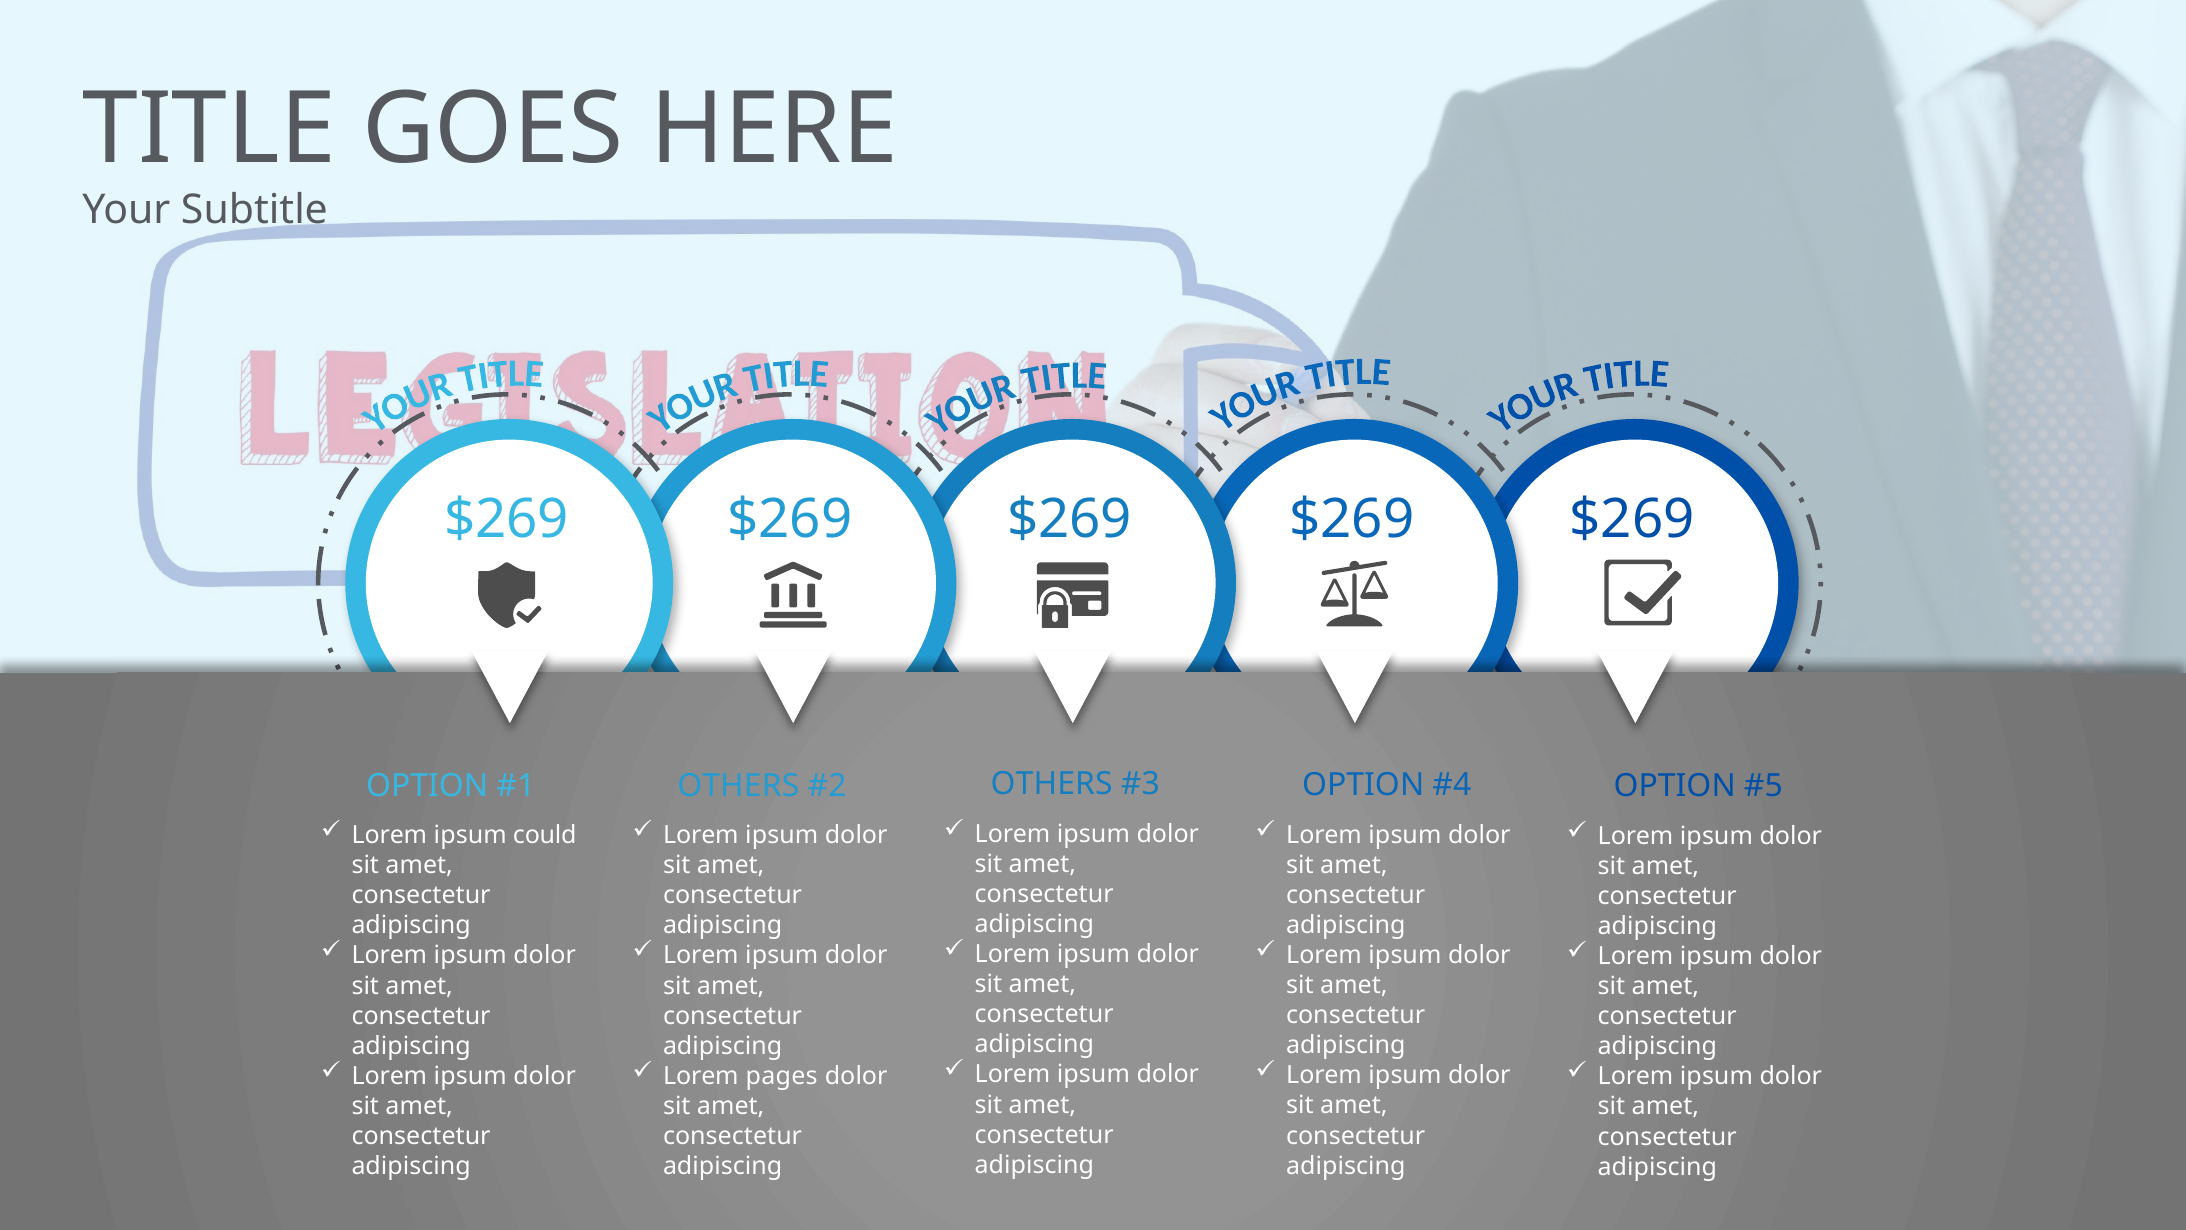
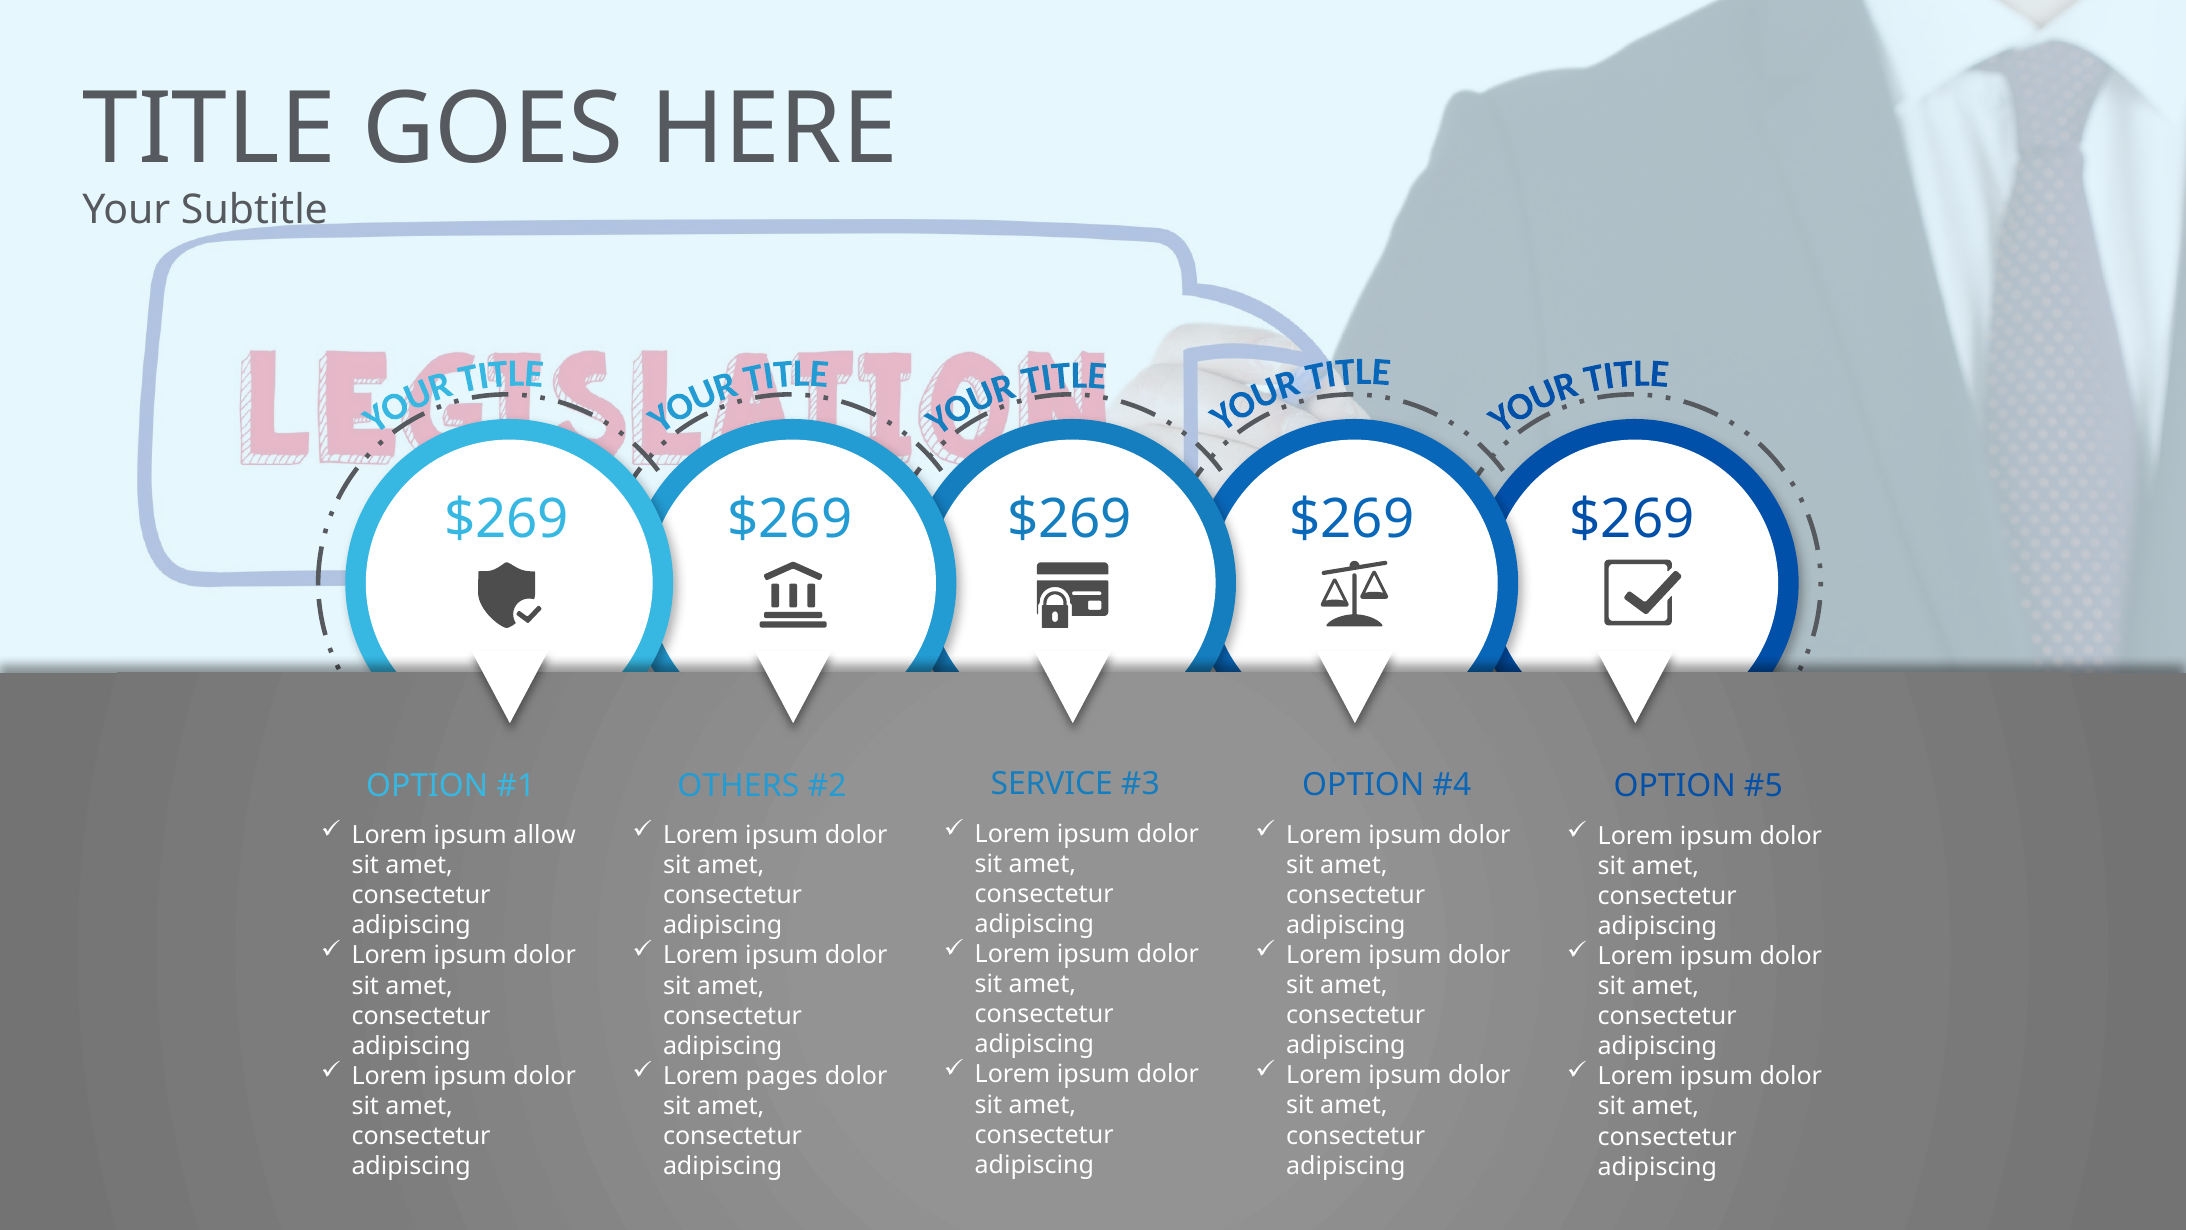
OTHERS at (1052, 784): OTHERS -> SERVICE
could: could -> allow
